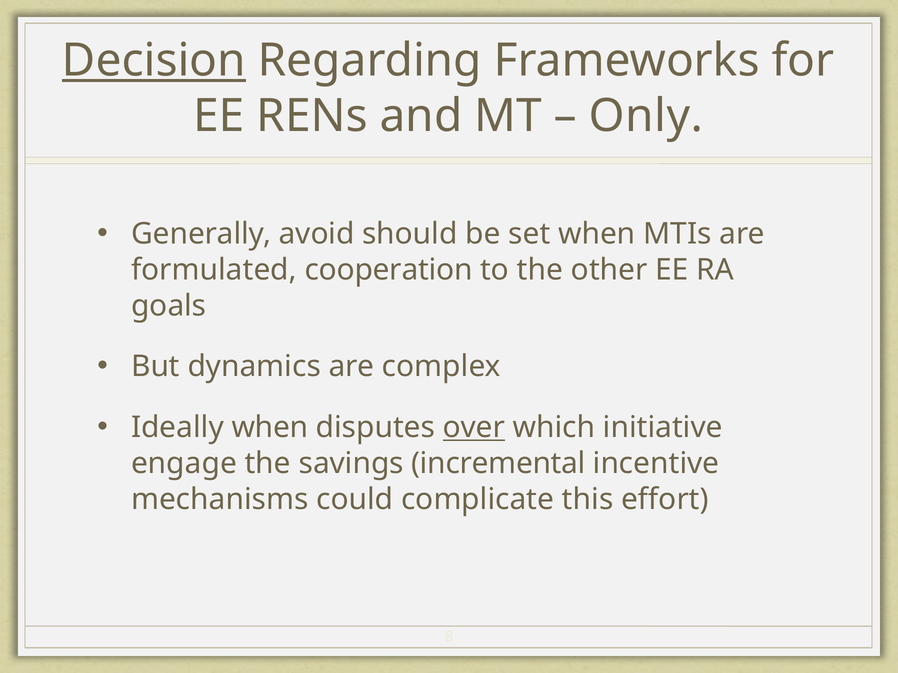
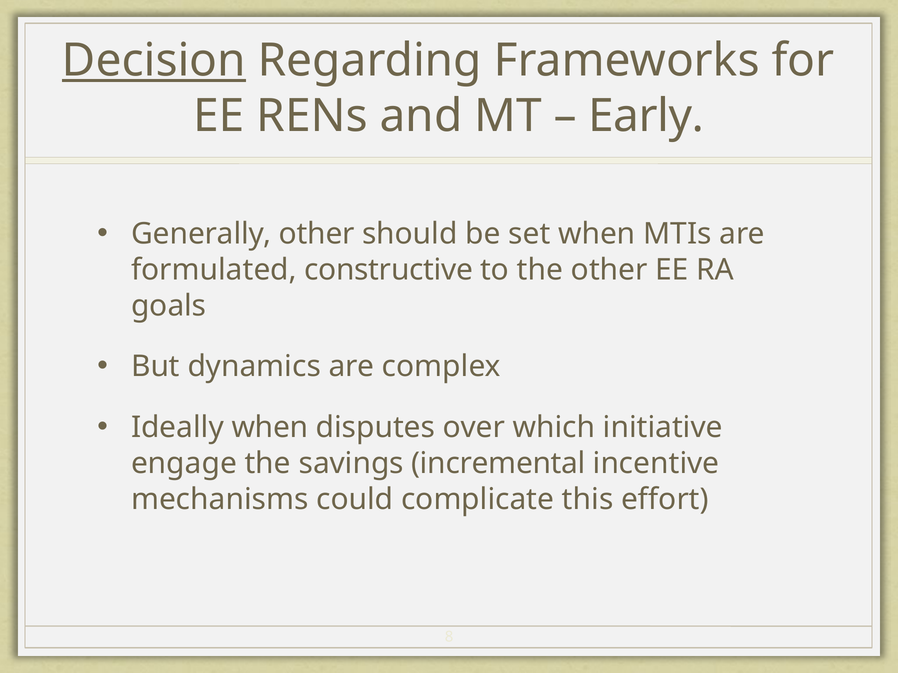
Only: Only -> Early
Generally avoid: avoid -> other
cooperation: cooperation -> constructive
over underline: present -> none
